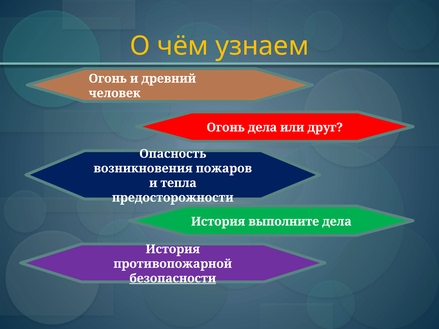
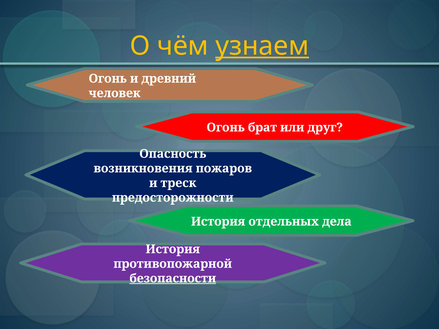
узнаем underline: none -> present
Огонь дела: дела -> брат
тепла: тепла -> треск
выполните: выполните -> отдельных
